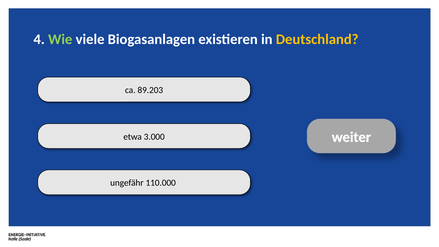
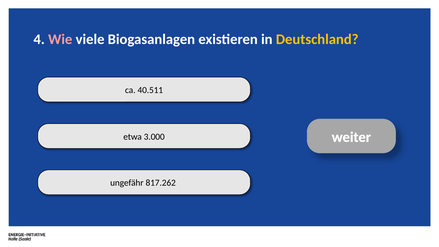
Wie colour: light green -> pink
89.203: 89.203 -> 40.511
110.000: 110.000 -> 817.262
